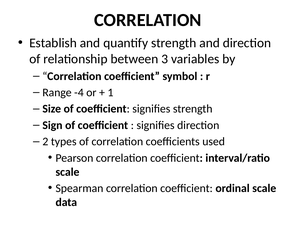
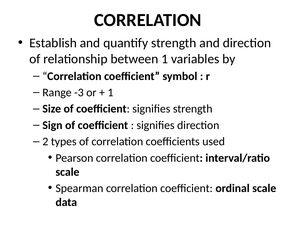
between 3: 3 -> 1
-4: -4 -> -3
